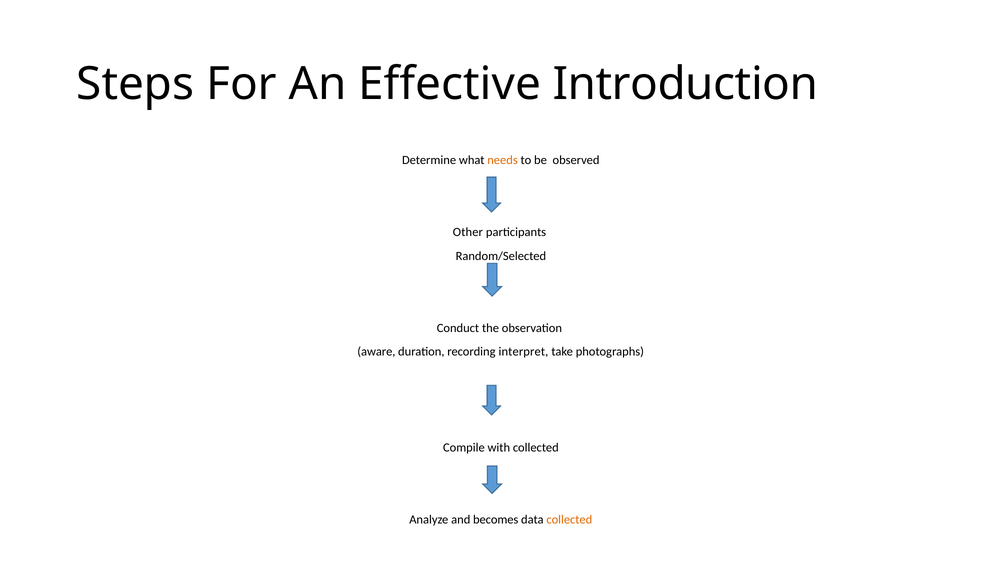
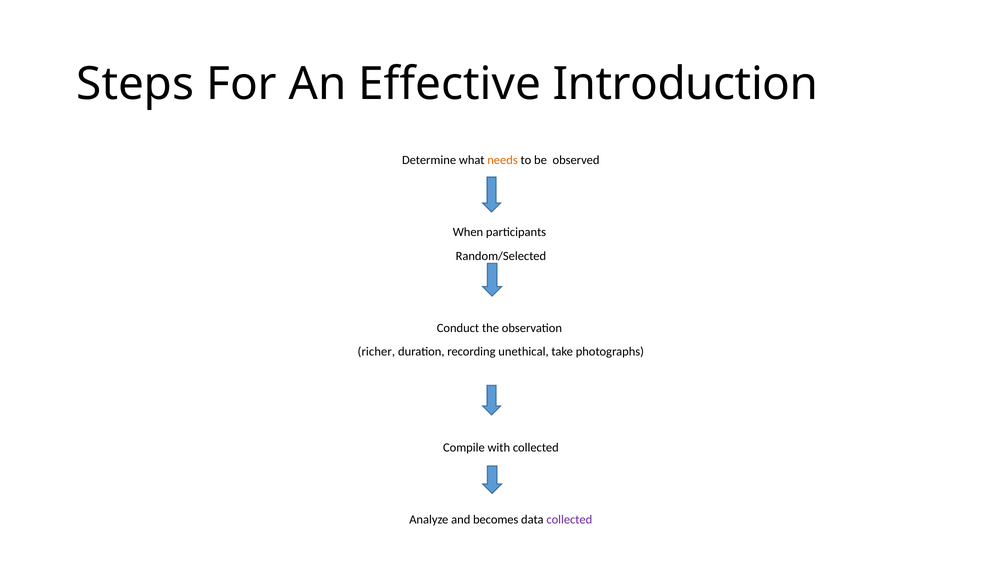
Other: Other -> When
aware: aware -> richer
interpret: interpret -> unethical
collected at (569, 520) colour: orange -> purple
